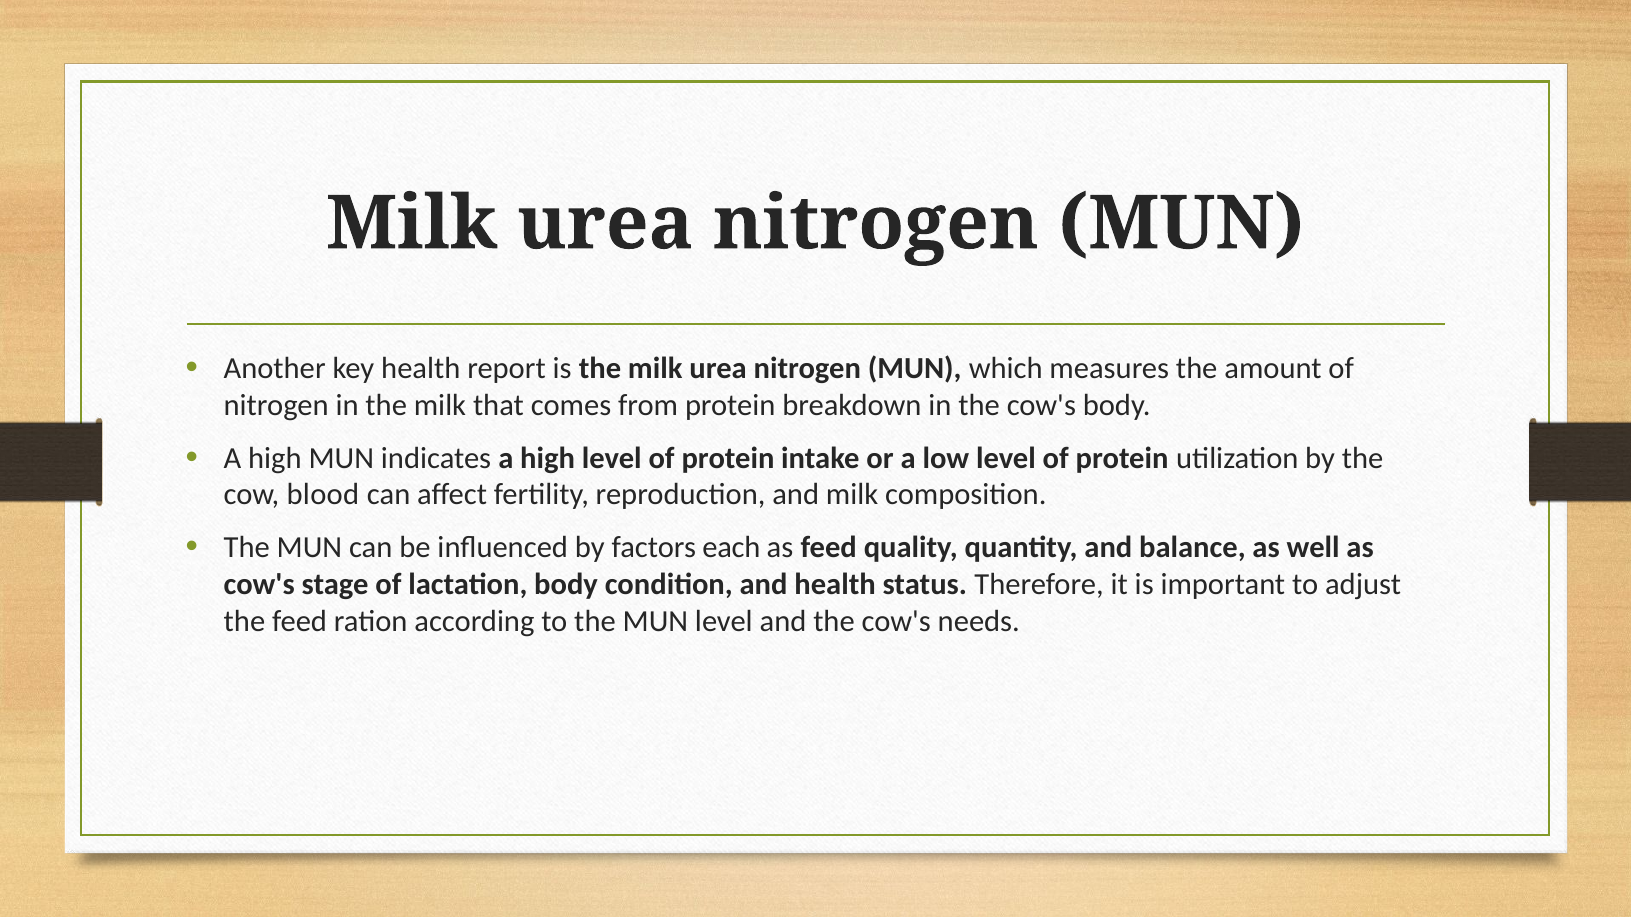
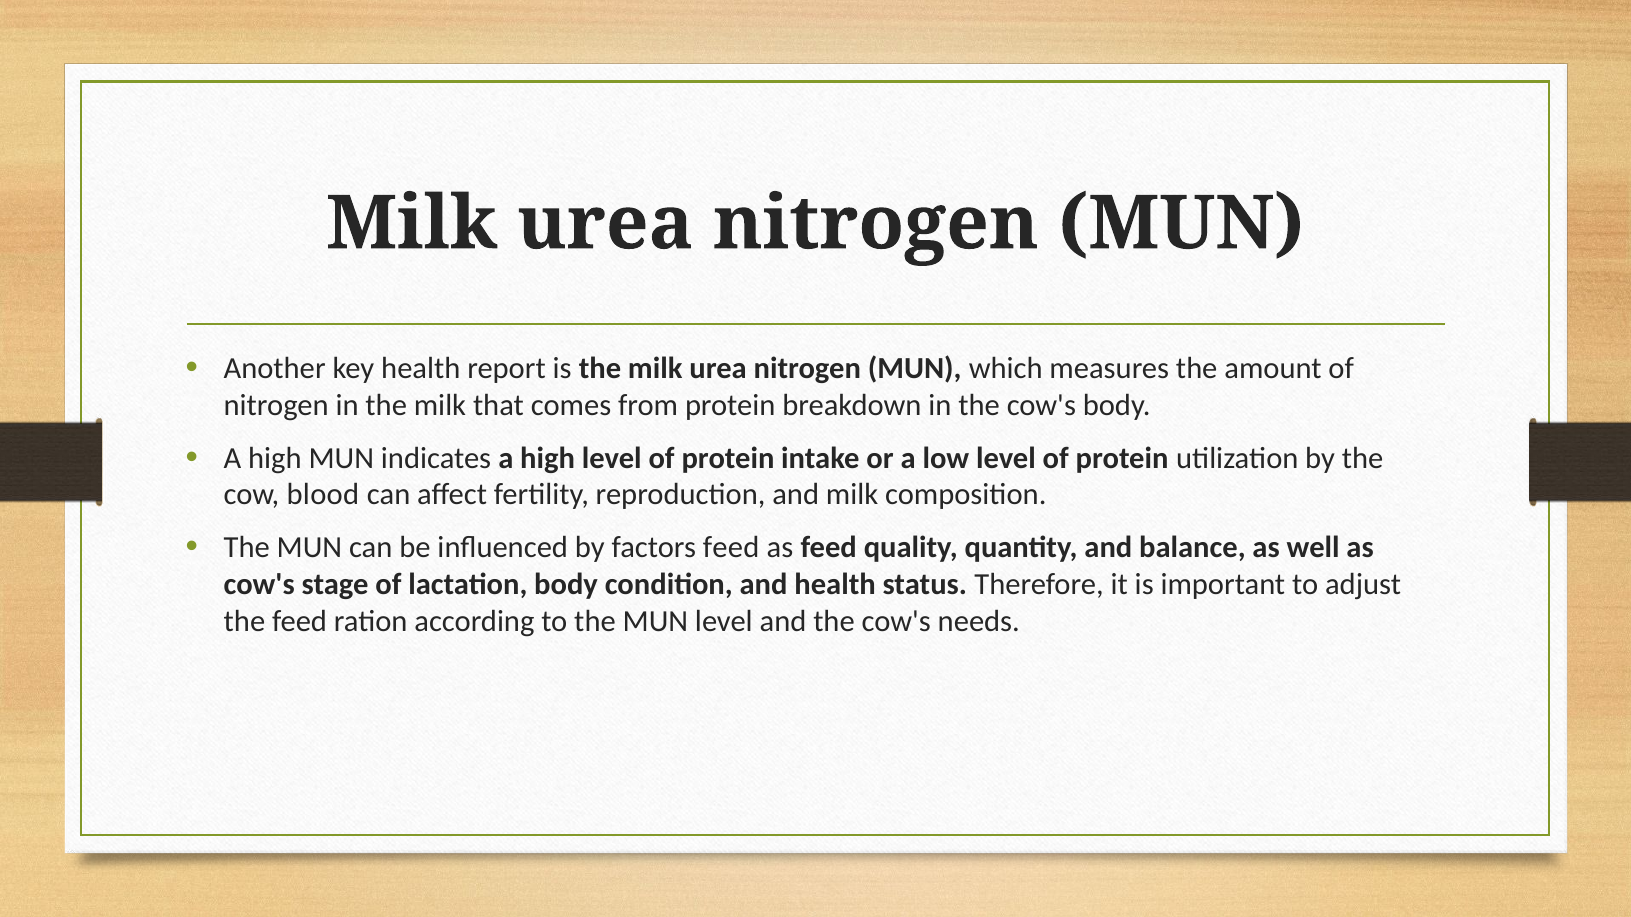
factors each: each -> feed
